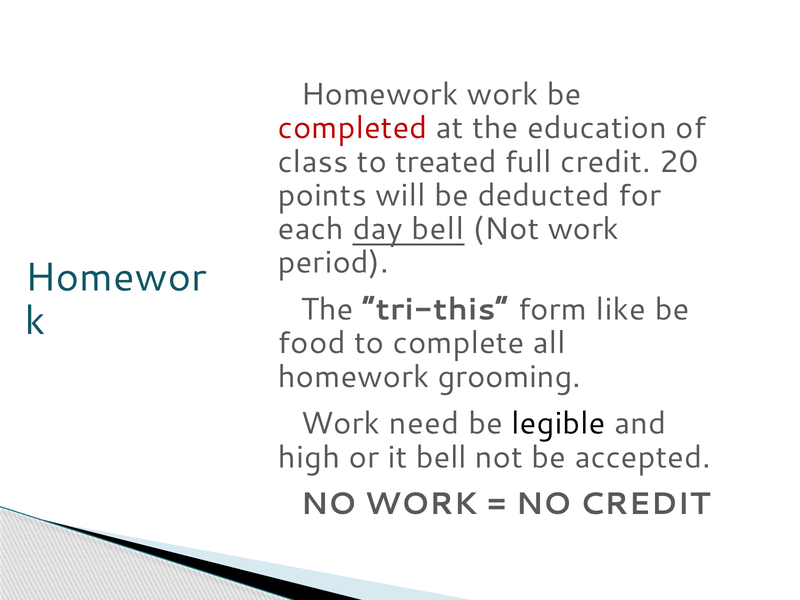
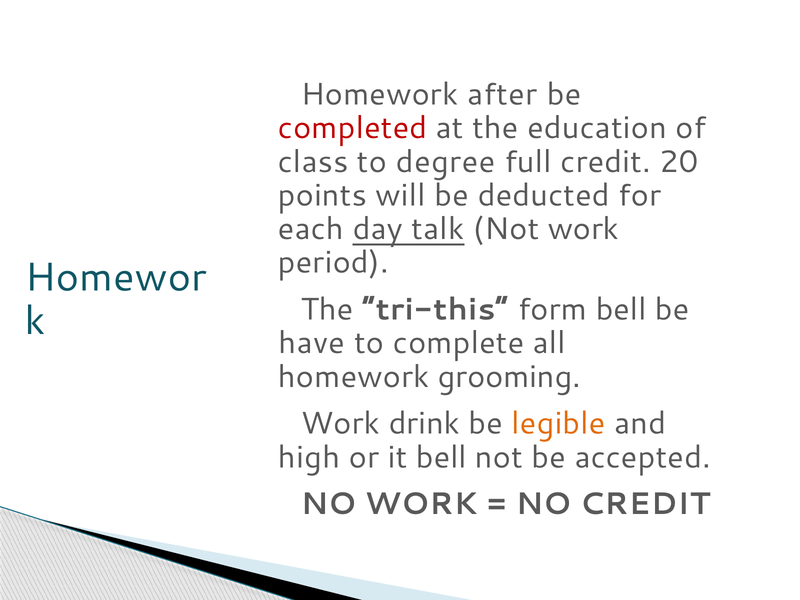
work at (503, 95): work -> after
treated: treated -> degree
day bell: bell -> talk
form like: like -> bell
food: food -> have
need: need -> drink
legible colour: black -> orange
